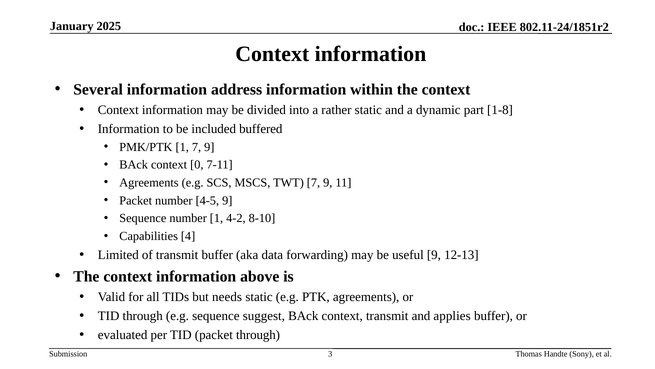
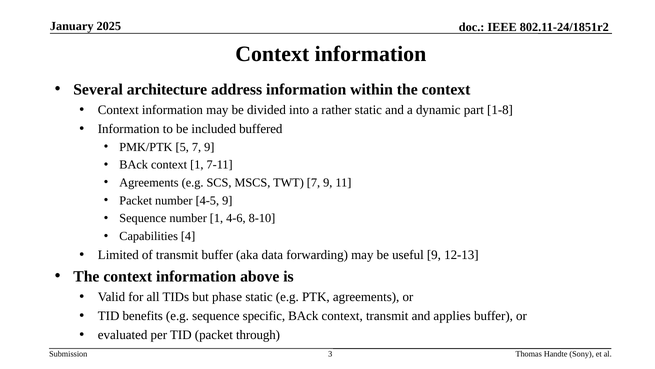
Several information: information -> architecture
PMK/PTK 1: 1 -> 5
context 0: 0 -> 1
4-2: 4-2 -> 4-6
needs: needs -> phase
TID through: through -> benefits
suggest: suggest -> specific
